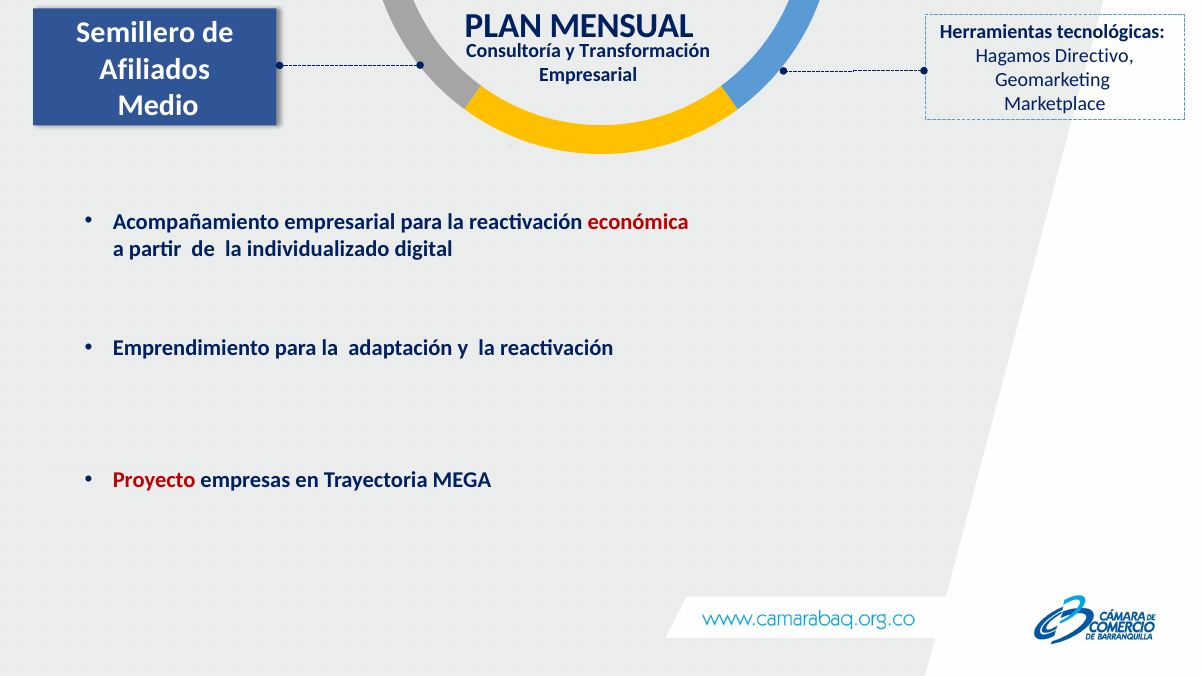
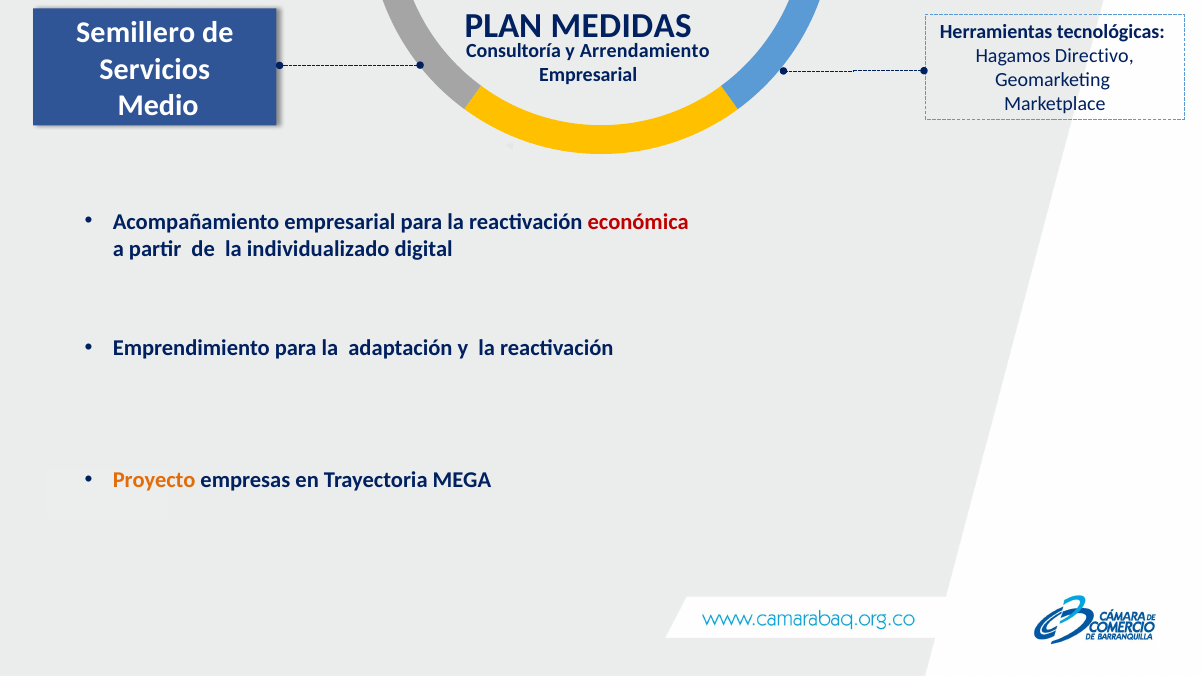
MENSUAL: MENSUAL -> MEDIDAS
Transformación: Transformación -> Arrendamiento
Afiliados: Afiliados -> Servicios
Proyecto colour: red -> orange
